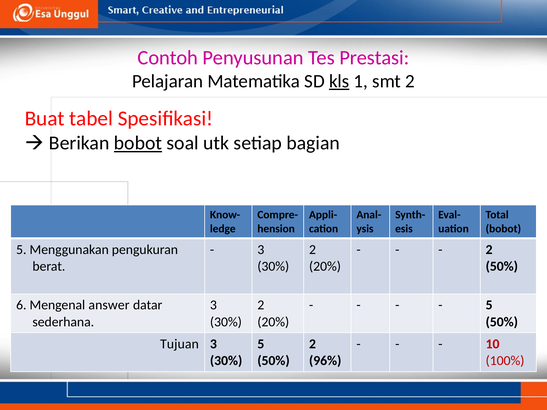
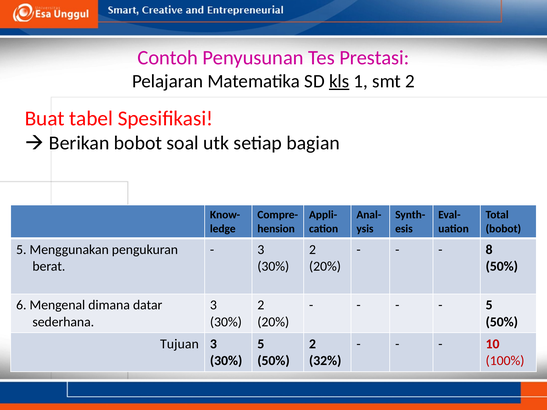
bobot at (138, 143) underline: present -> none
2 at (489, 250): 2 -> 8
answer: answer -> dimana
96%: 96% -> 32%
